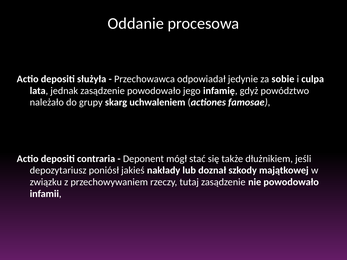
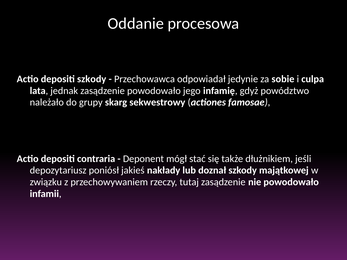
depositi służyła: służyła -> szkody
uchwaleniem: uchwaleniem -> sekwestrowy
